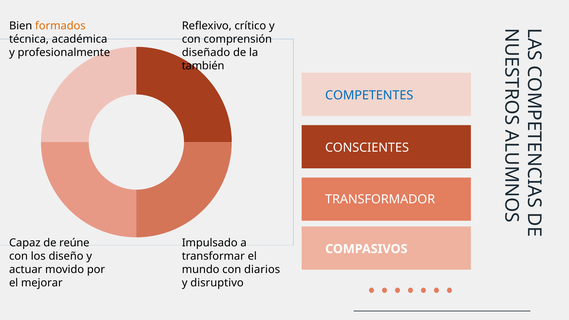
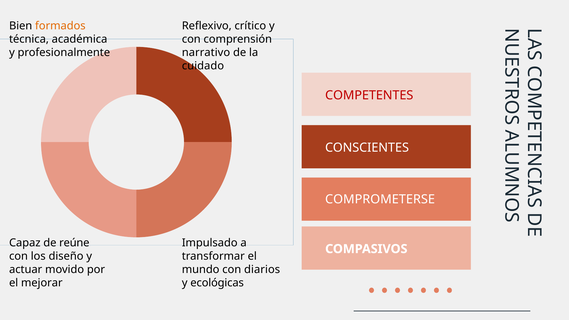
diseñado: diseñado -> narrativo
también: también -> cuidado
COMPETENTES colour: blue -> red
TRANSFORMADOR: TRANSFORMADOR -> COMPROMETERSE
disruptivo: disruptivo -> ecológicas
